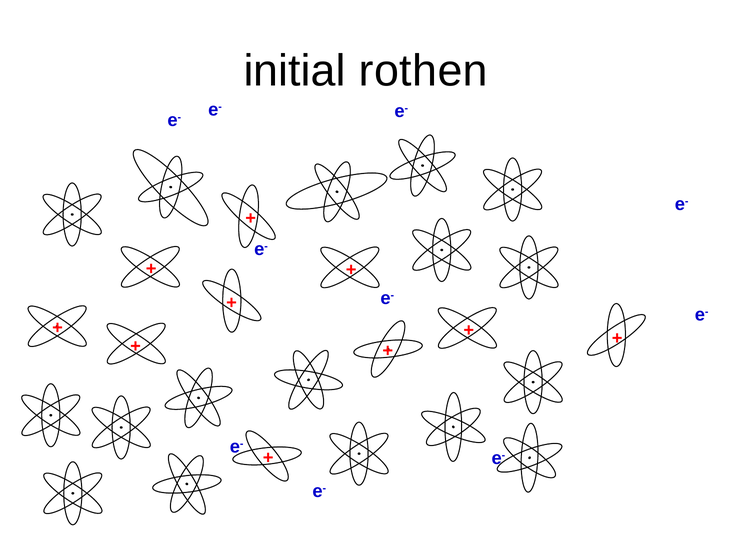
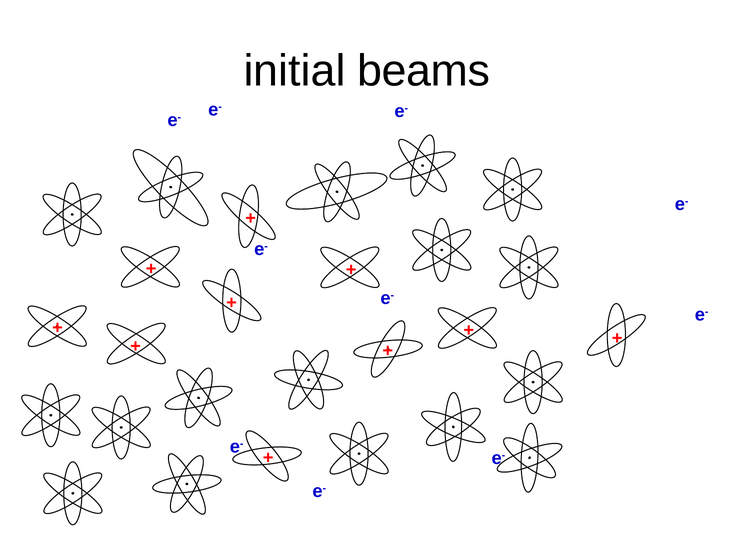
rothen: rothen -> beams
